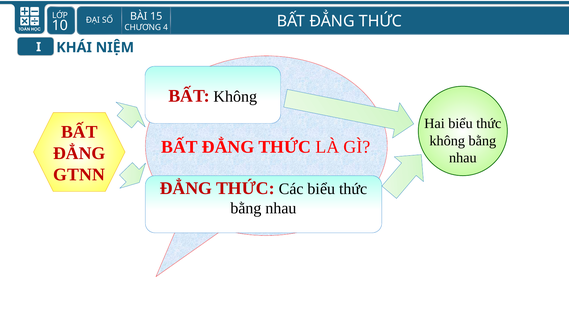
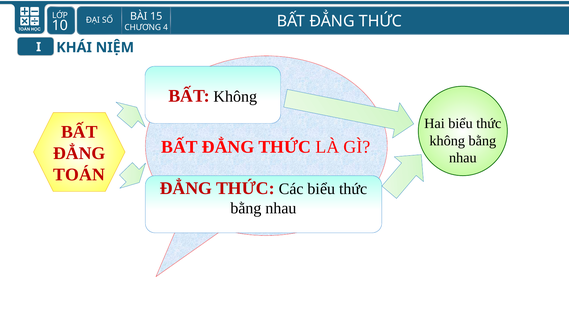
GTNN: GTNN -> TOÁN
